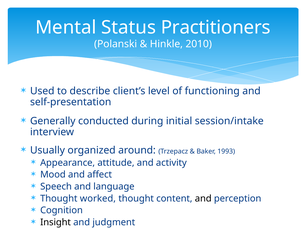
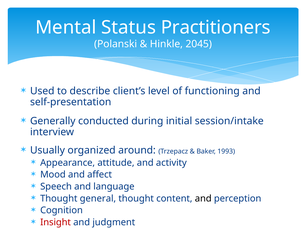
2010: 2010 -> 2045
worked: worked -> general
Insight colour: black -> red
